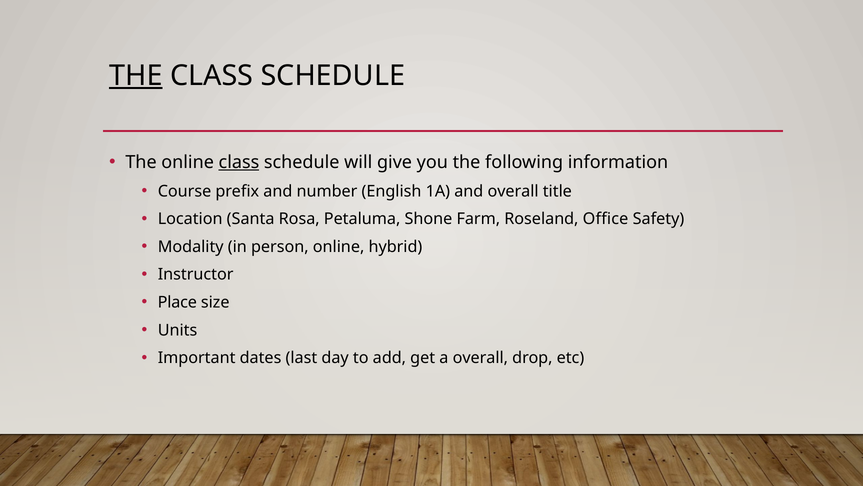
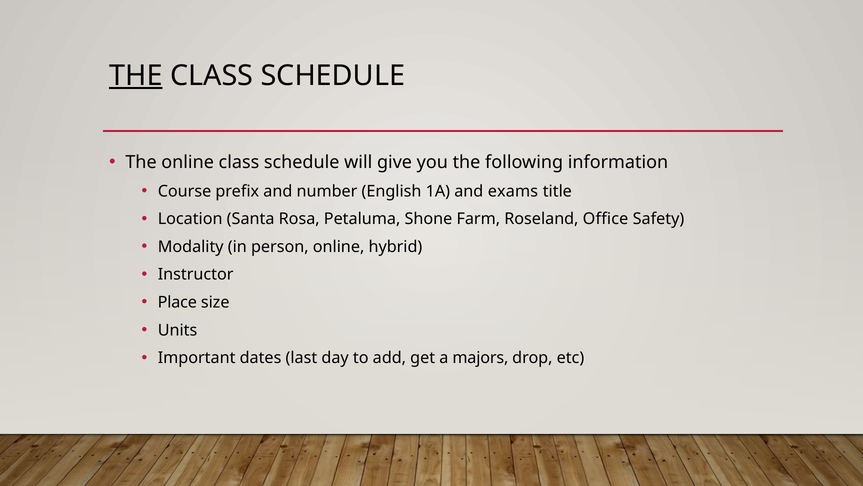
class at (239, 162) underline: present -> none
and overall: overall -> exams
a overall: overall -> majors
